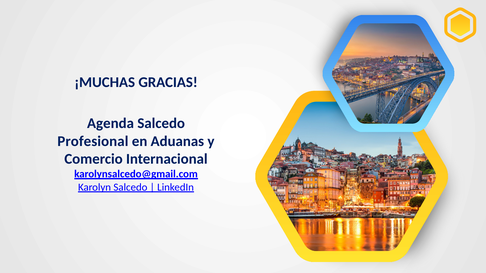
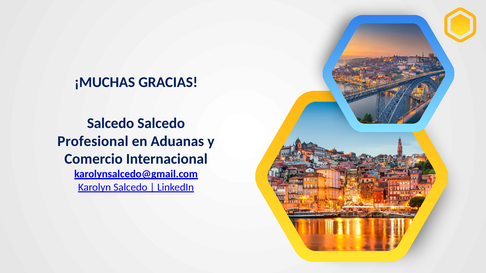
Agenda at (111, 124): Agenda -> Salcedo
